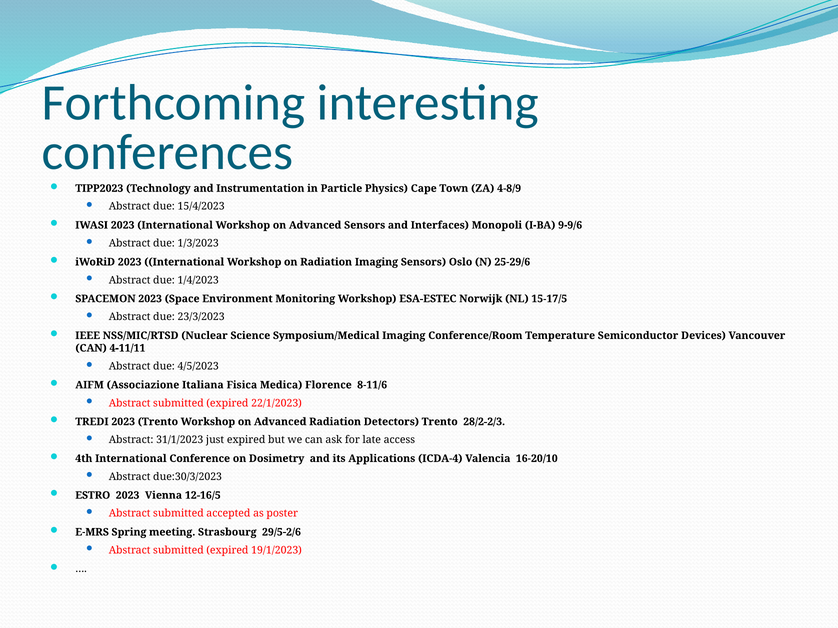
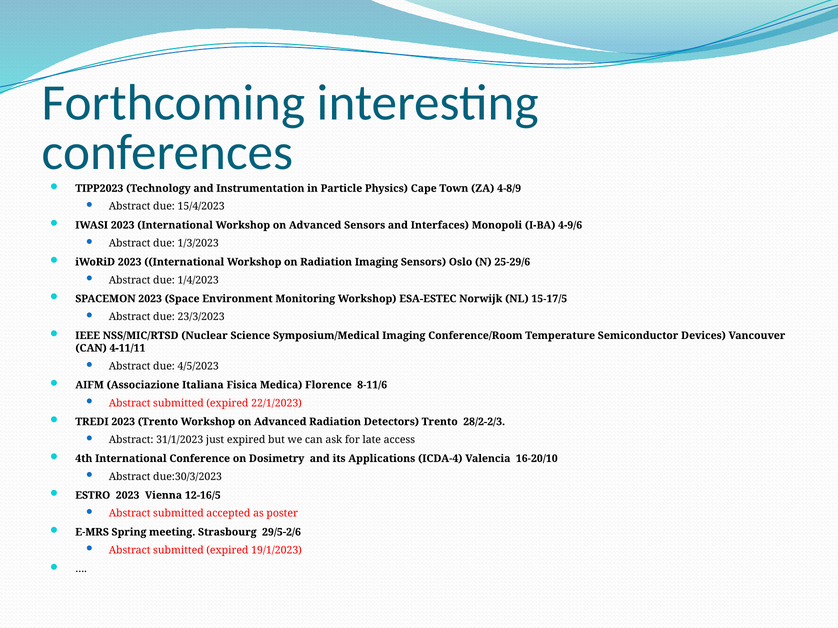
9-9/6: 9-9/6 -> 4-9/6
